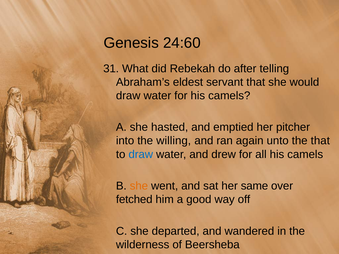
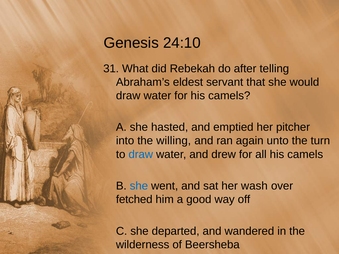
24:60: 24:60 -> 24:10
the that: that -> turn
she at (139, 186) colour: orange -> blue
same: same -> wash
